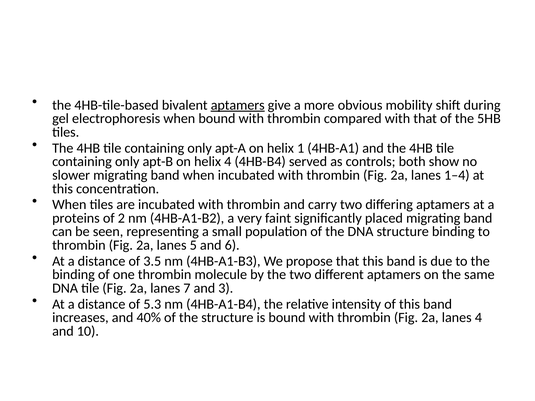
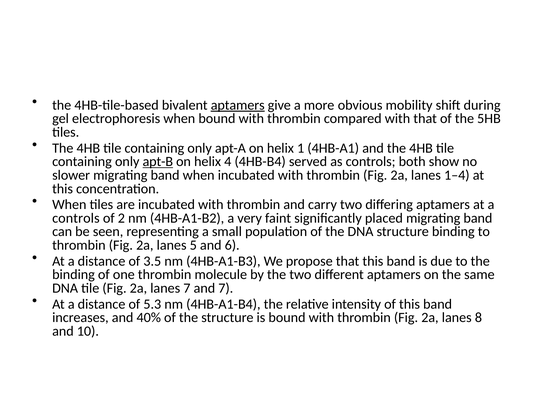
apt-B underline: none -> present
proteins at (76, 218): proteins -> controls
and 3: 3 -> 7
lanes 4: 4 -> 8
